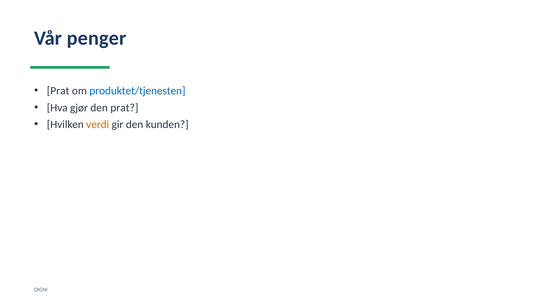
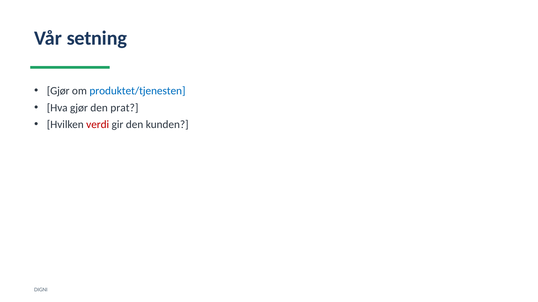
penger: penger -> setning
Prat at (58, 91): Prat -> Gjør
verdi colour: orange -> red
